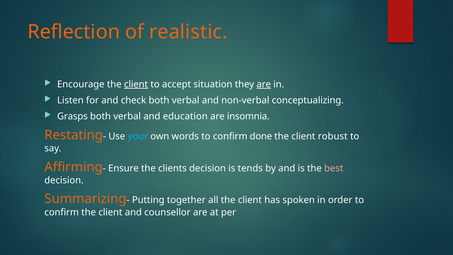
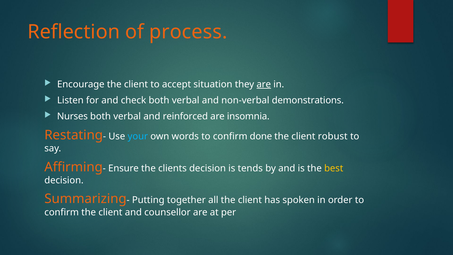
realistic: realistic -> process
client at (136, 84) underline: present -> none
conceptualizing: conceptualizing -> demonstrations
Grasps: Grasps -> Nurses
education: education -> reinforced
best colour: pink -> yellow
